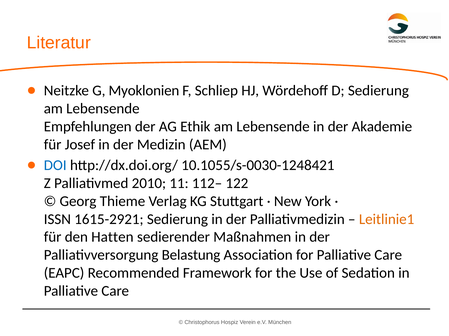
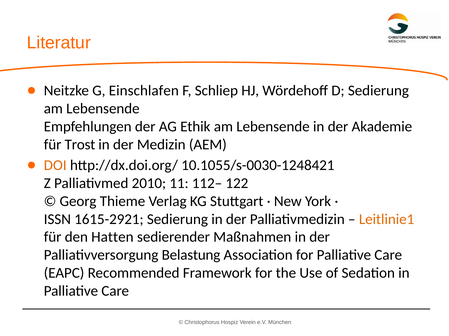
Myoklonien: Myoklonien -> Einschlafen
Josef: Josef -> Trost
DOI colour: blue -> orange
